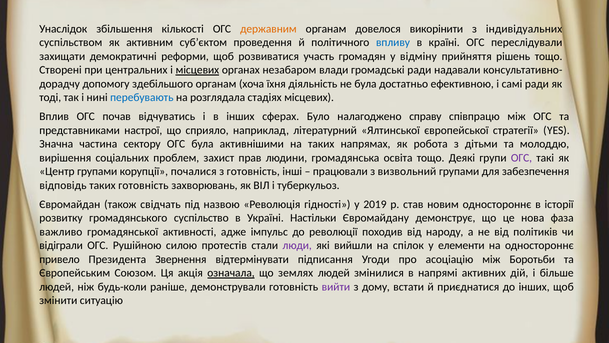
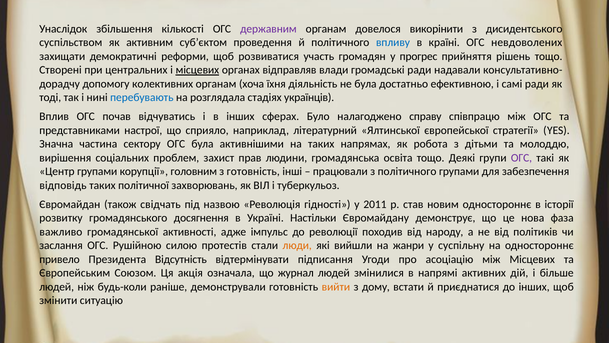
державним colour: orange -> purple
індивідуальних: індивідуальних -> дисидентського
переслідували: переслідували -> невдоволених
відміну: відміну -> прогрес
незабаром: незабаром -> відправляв
здебільшого: здебільшого -> колективних
стадіях місцевих: місцевих -> українців
почалися: почалися -> головним
з визвольний: визвольний -> політичного
таких готовність: готовність -> політичної
2019: 2019 -> 2011
суспільство: суспільство -> досягнення
відіграли: відіграли -> заслання
люди colour: purple -> orange
спілок: спілок -> жанри
елементи: елементи -> суспільну
Звернення: Звернення -> Відсутність
між Боротьби: Боротьби -> Місцевих
означала underline: present -> none
землях: землях -> журнал
вийти colour: purple -> orange
